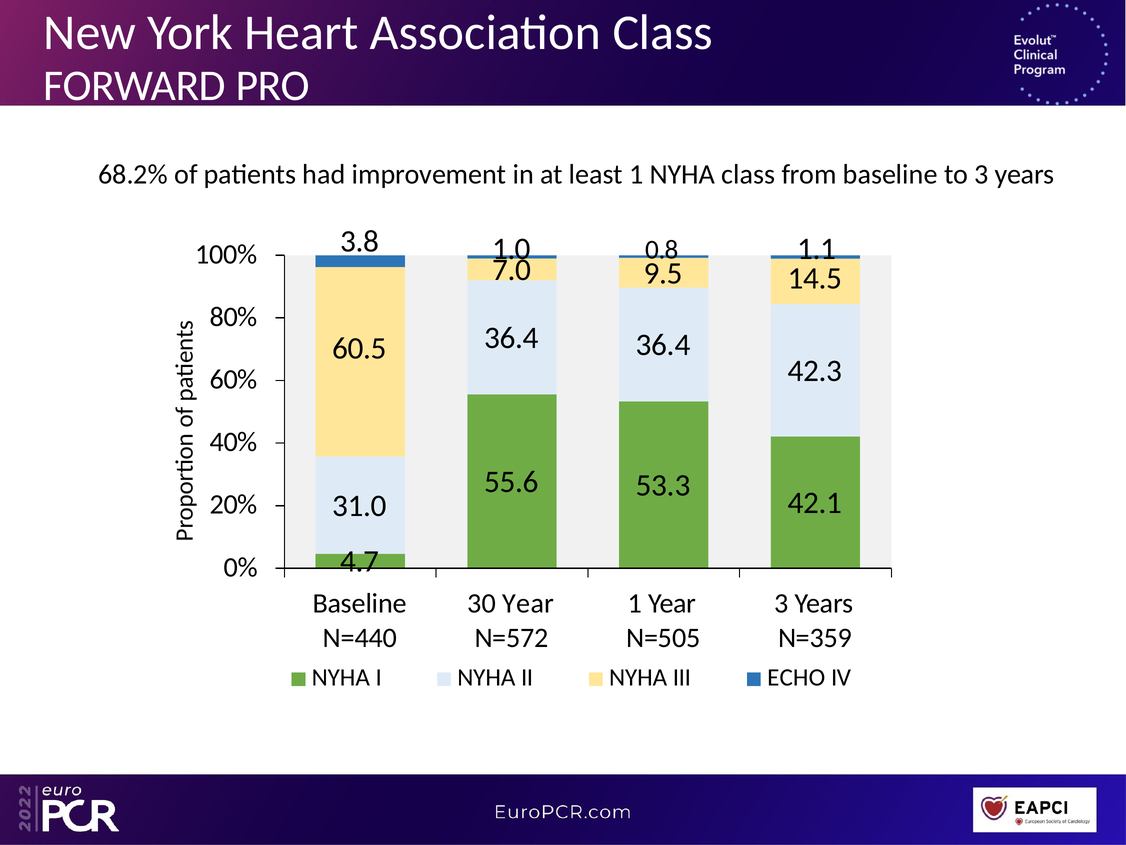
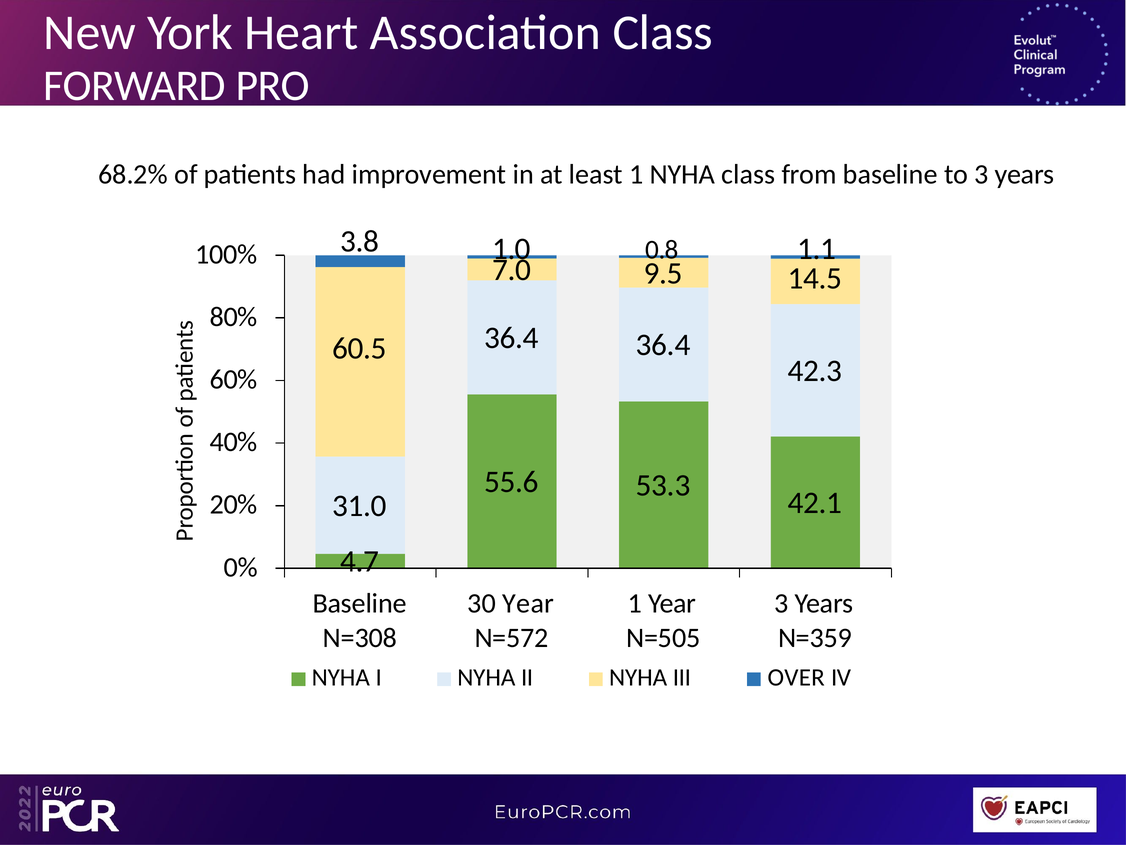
N=440: N=440 -> N=308
ECHO: ECHO -> OVER
